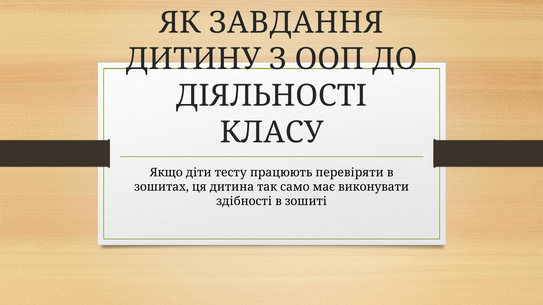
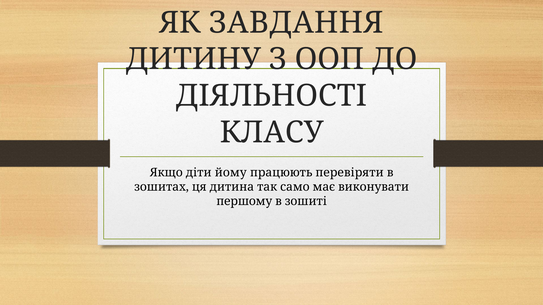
тесту: тесту -> йому
здібності: здібності -> першому
